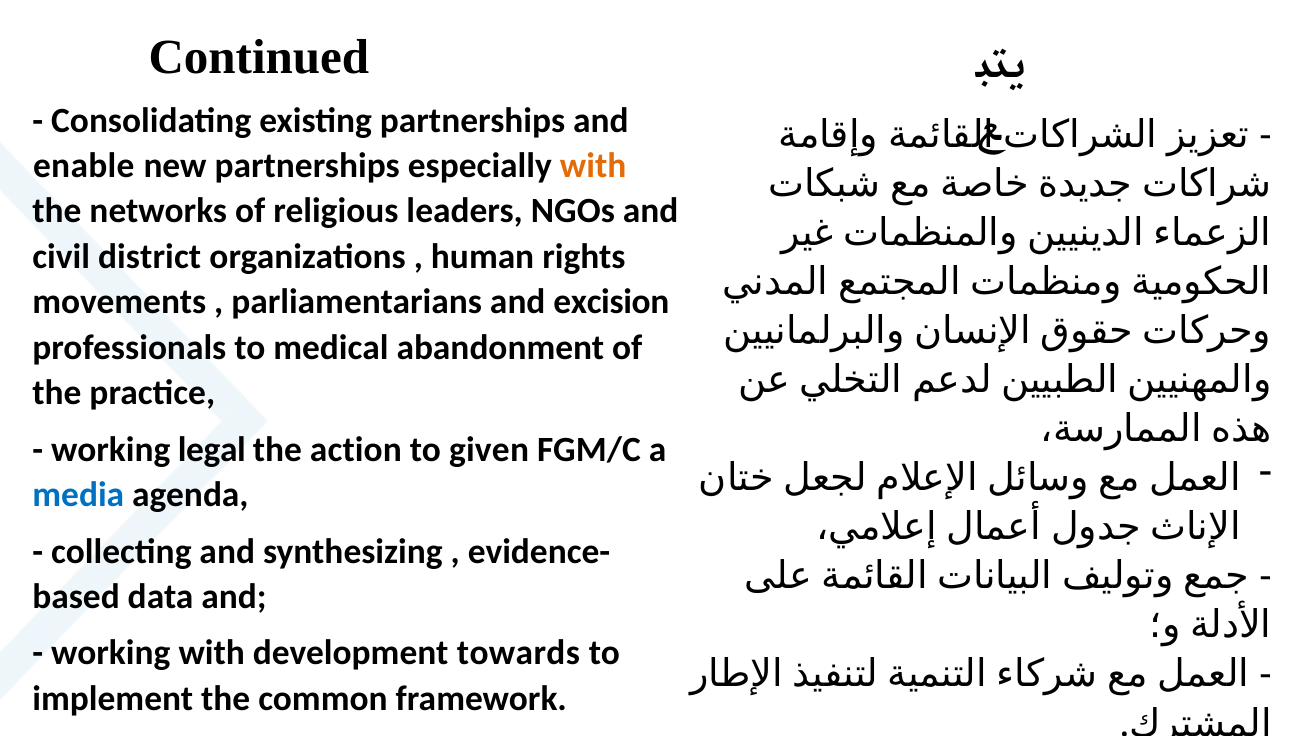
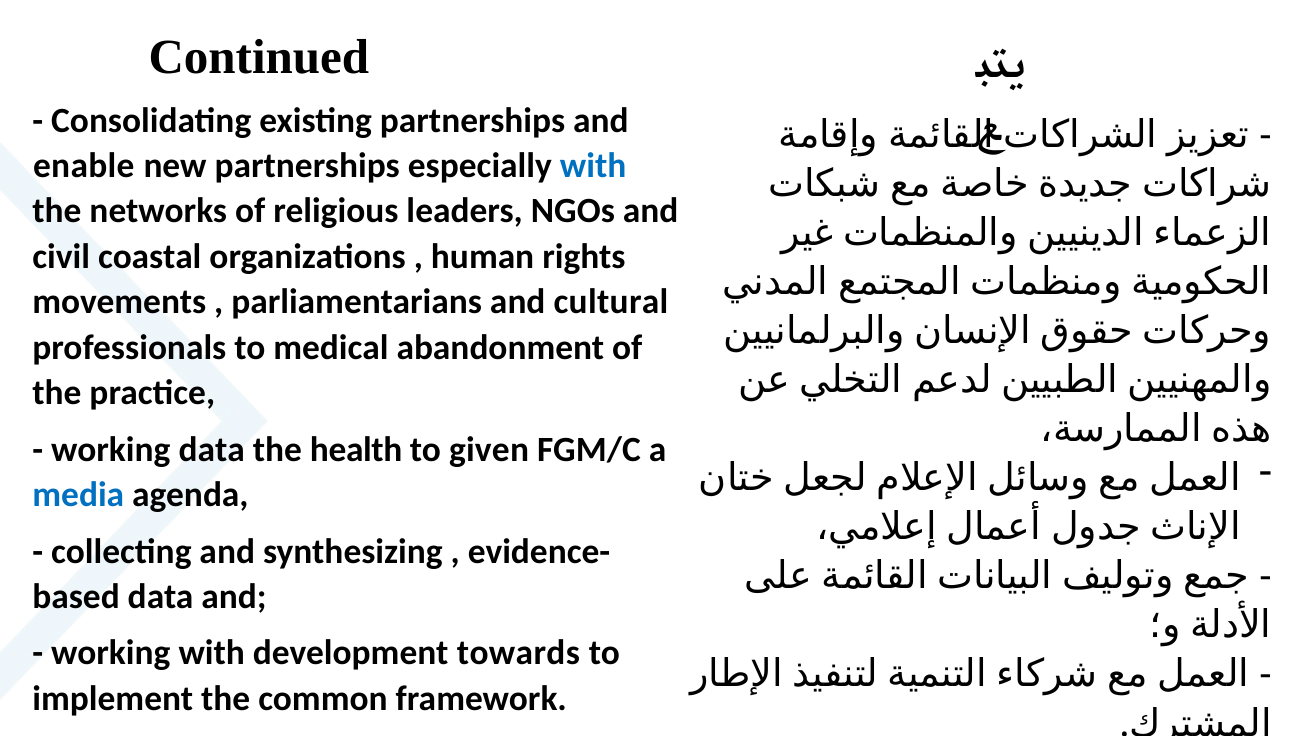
with at (593, 166) colour: orange -> blue
district: district -> coastal
excision: excision -> cultural
working legal: legal -> data
action: action -> health
